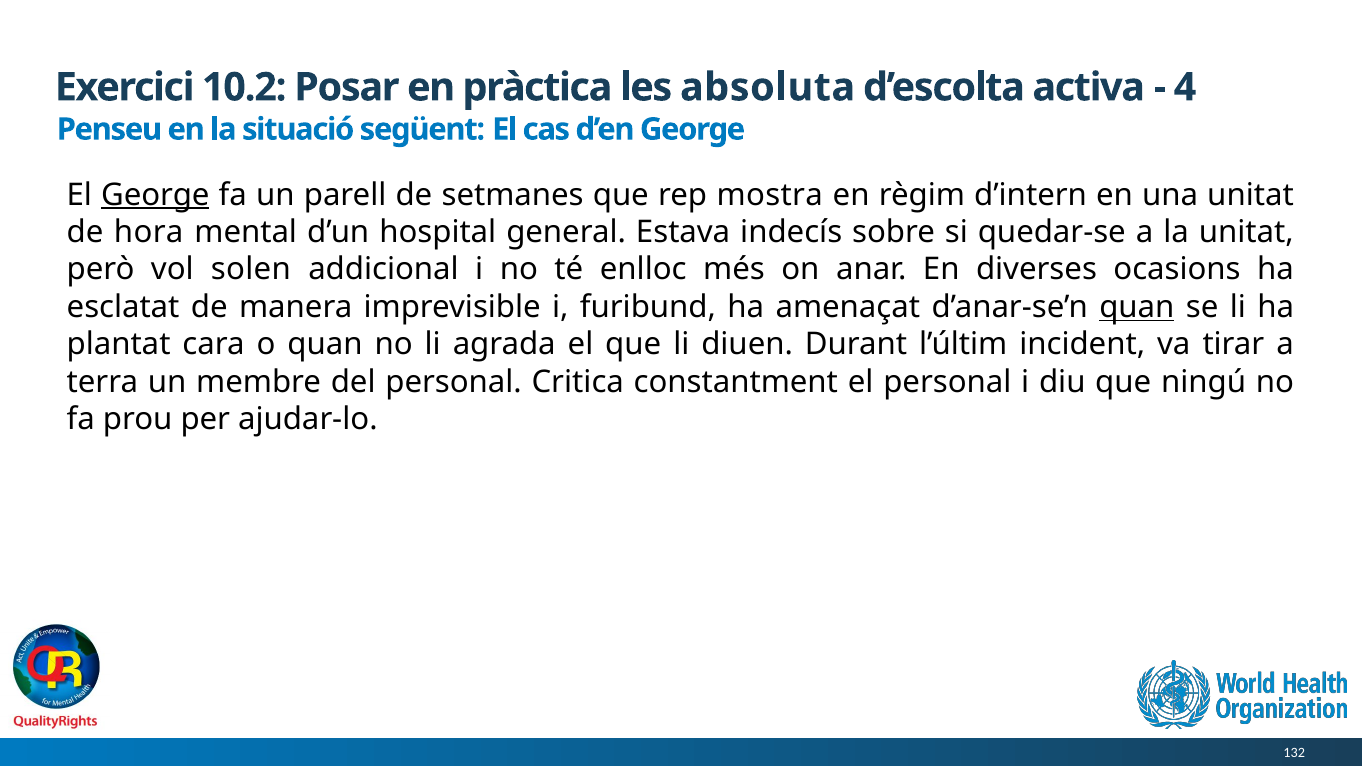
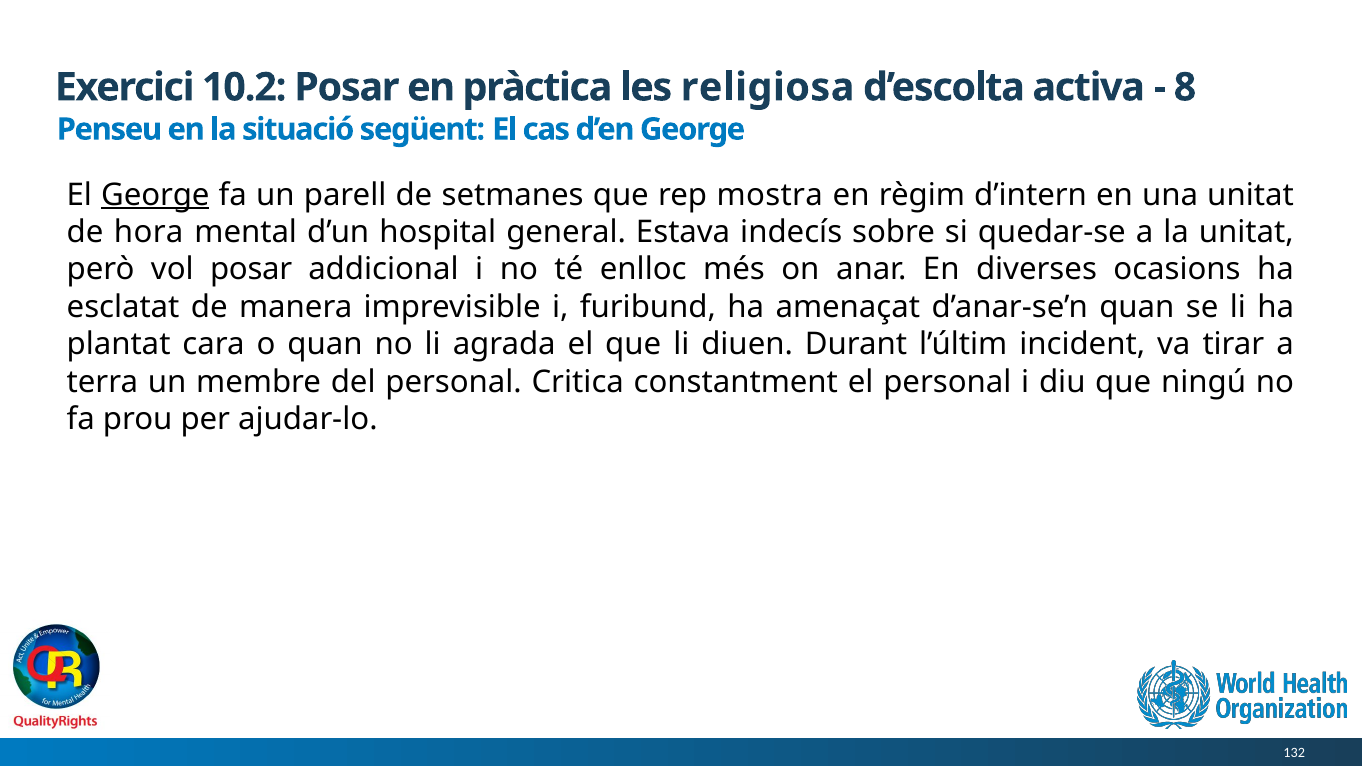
absoluta: absoluta -> religiosa
4: 4 -> 8
vol solen: solen -> posar
quan at (1137, 307) underline: present -> none
